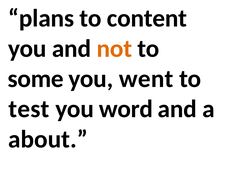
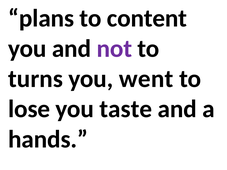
not colour: orange -> purple
some: some -> turns
test: test -> lose
word: word -> taste
about: about -> hands
